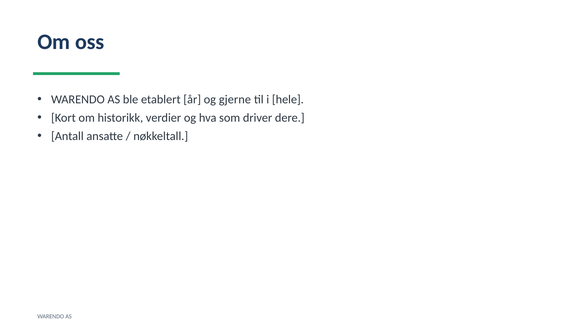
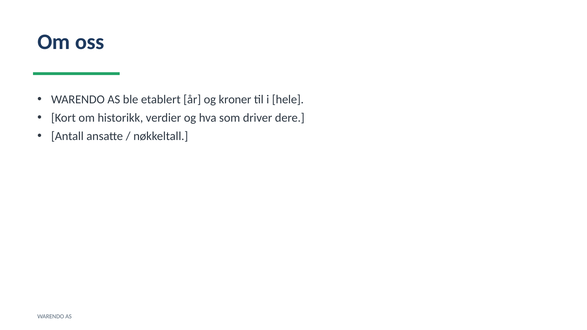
gjerne: gjerne -> kroner
